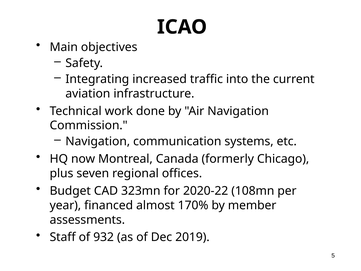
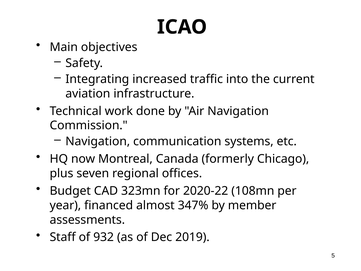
170%: 170% -> 347%
